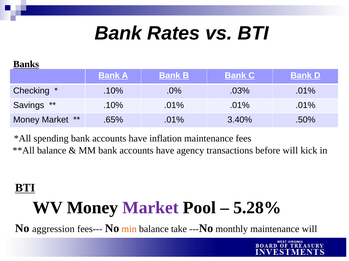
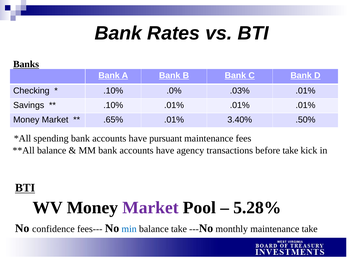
inflation: inflation -> pursuant
before will: will -> take
aggression: aggression -> confidence
min colour: orange -> blue
maintenance will: will -> take
